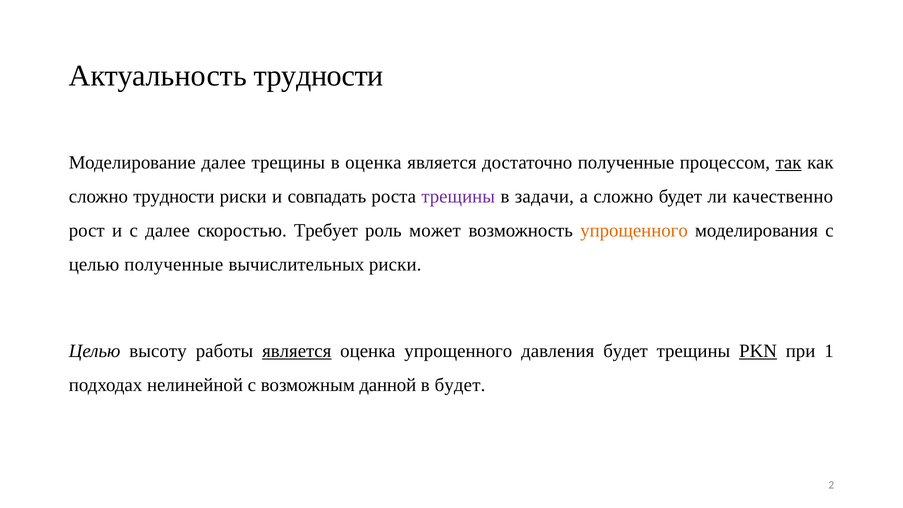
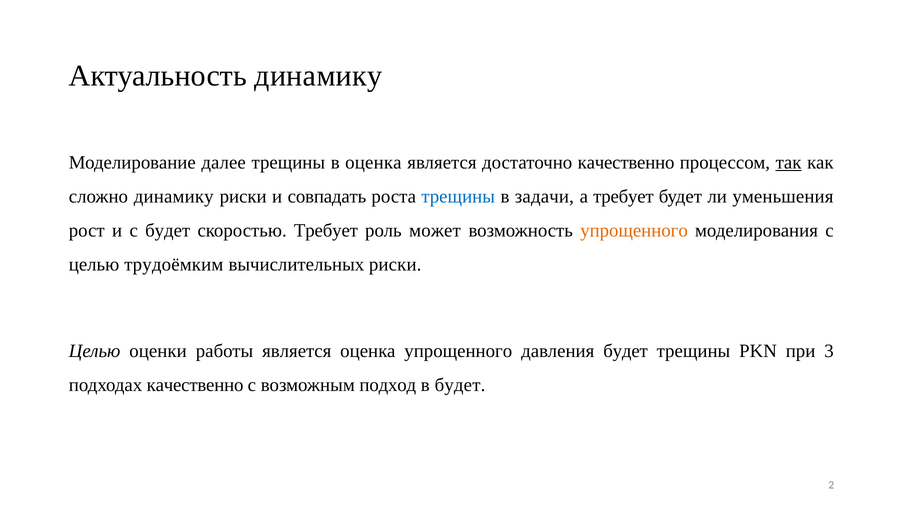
Актуальность трудности: трудности -> динамику
достаточно полученные: полученные -> качественно
сложно трудности: трудности -> динамику
трещины at (458, 196) colour: purple -> blue
а сложно: сложно -> требует
качественно: качественно -> уменьшения
с далее: далее -> будет
целью полученные: полученные -> трудоёмким
высоту: высоту -> оценки
является at (297, 351) underline: present -> none
PKN underline: present -> none
1: 1 -> 3
подходах нелинейной: нелинейной -> качественно
данной: данной -> подход
